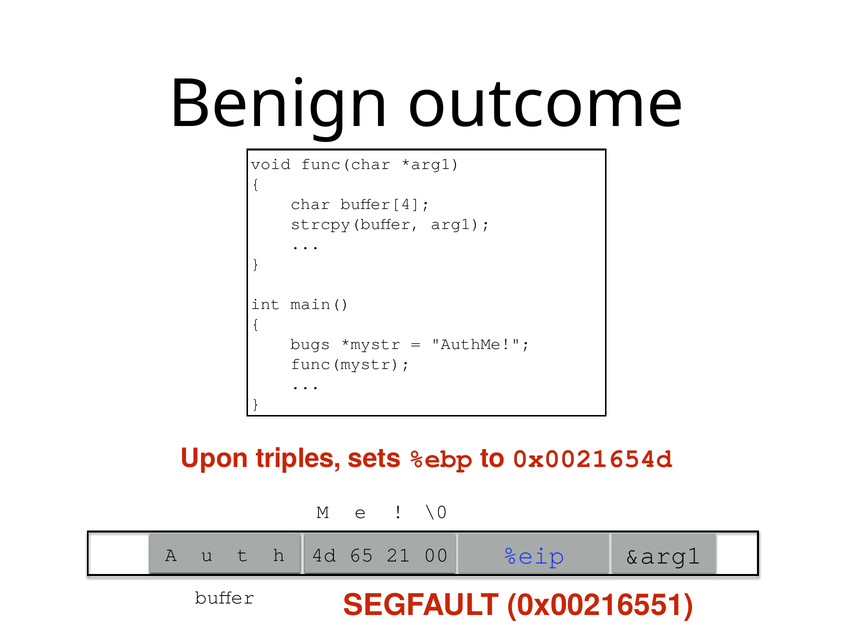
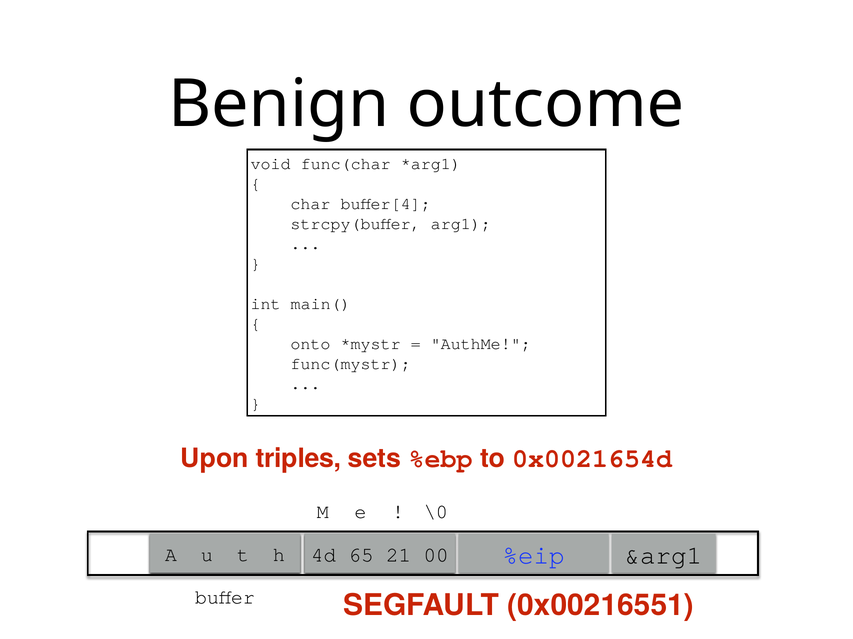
bugs: bugs -> onto
